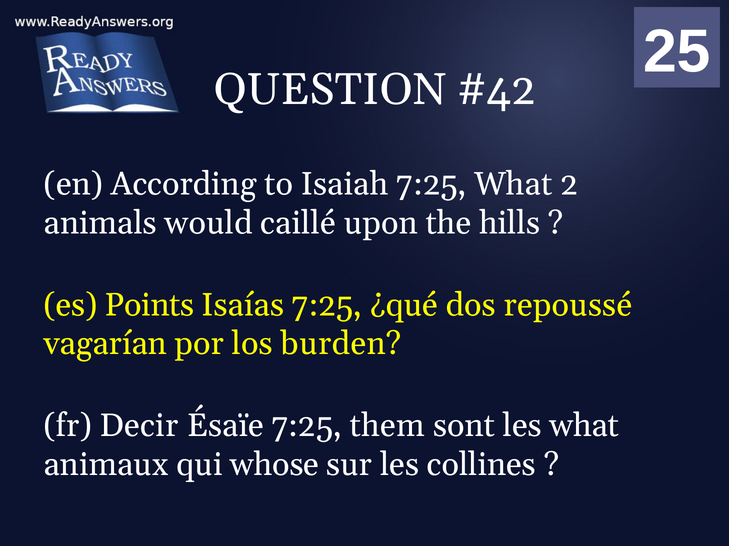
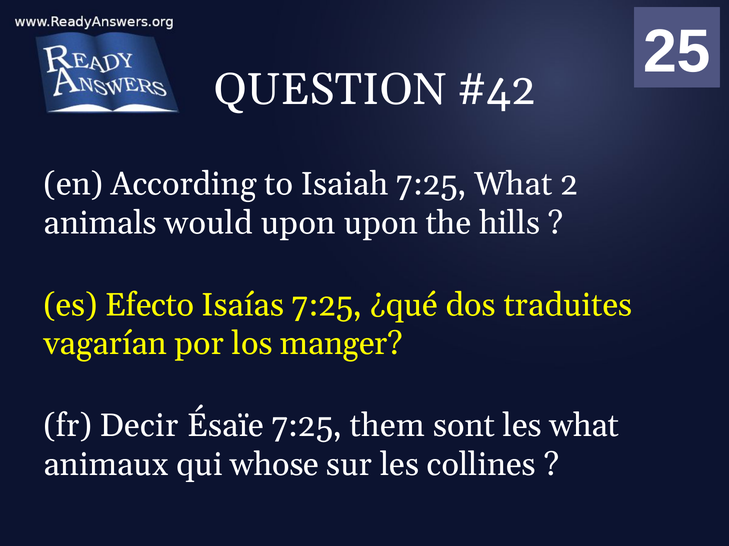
would caillé: caillé -> upon
Points: Points -> Efecto
repoussé: repoussé -> traduites
burden: burden -> manger
